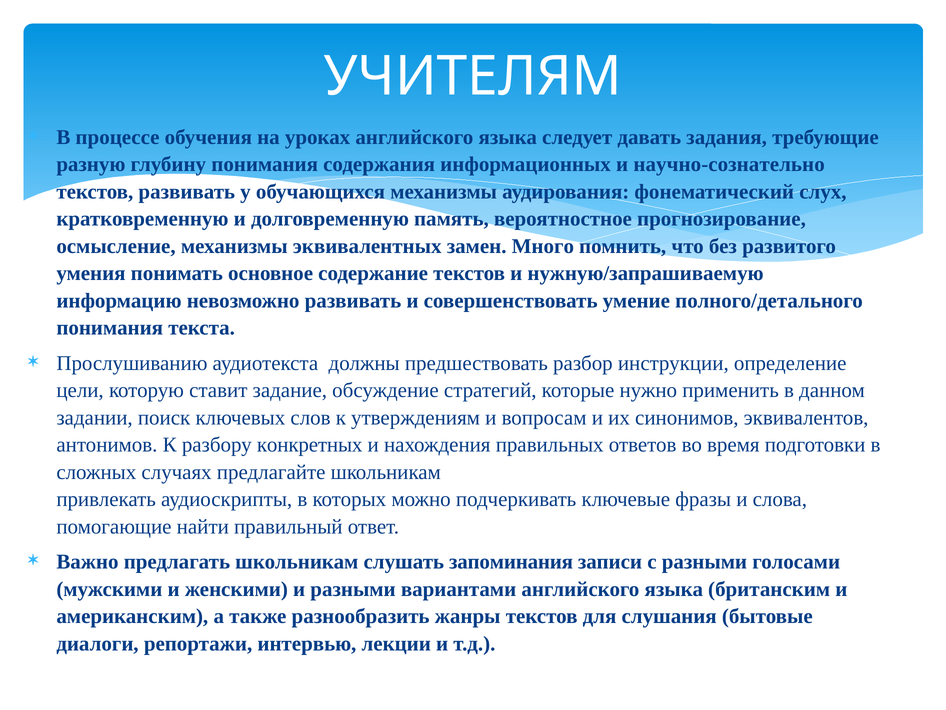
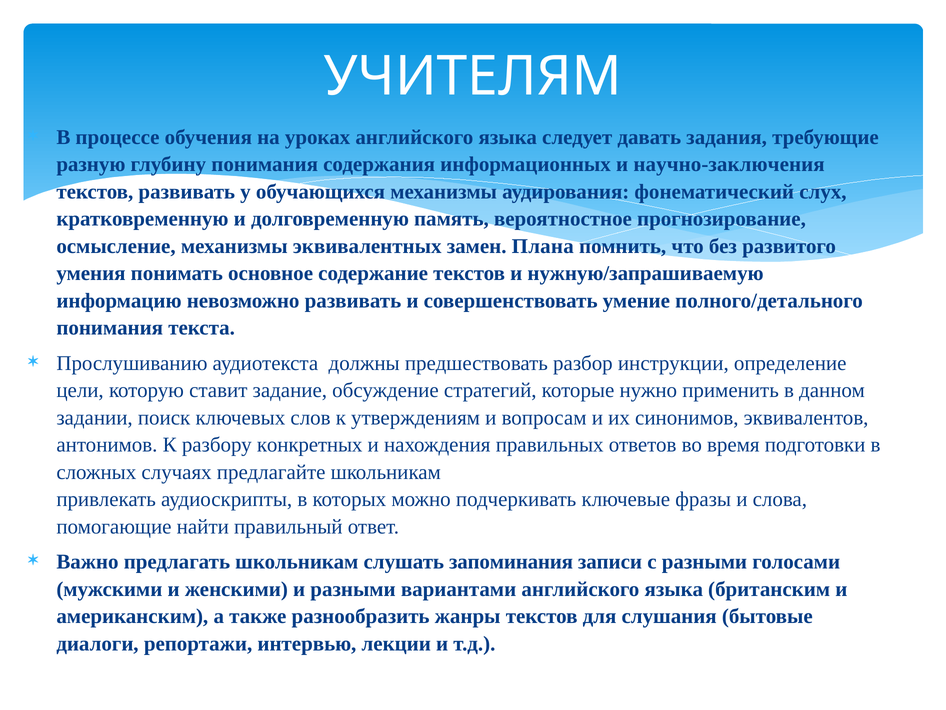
научно-сознательно: научно-сознательно -> научно-заключения
Много: Много -> Плана
